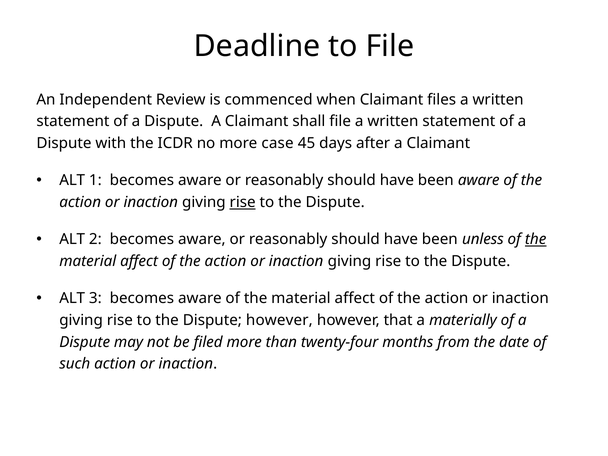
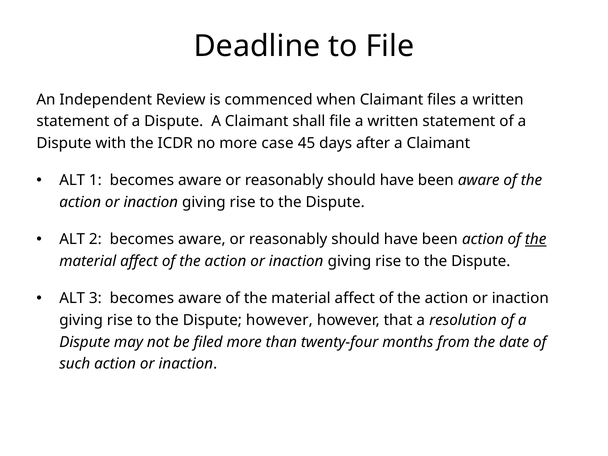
rise at (243, 202) underline: present -> none
been unless: unless -> action
materially: materially -> resolution
